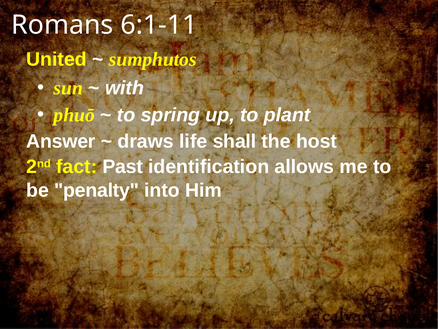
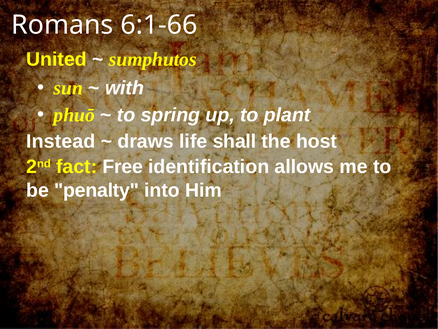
6:1-11: 6:1-11 -> 6:1-66
Answer: Answer -> Instead
Past: Past -> Free
